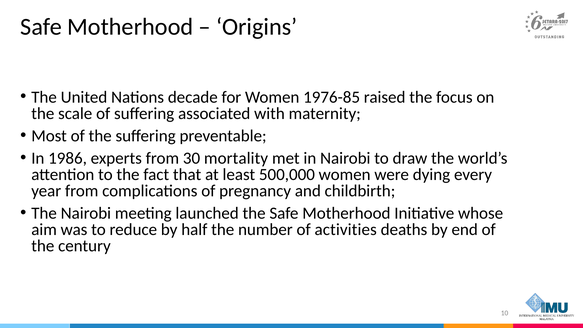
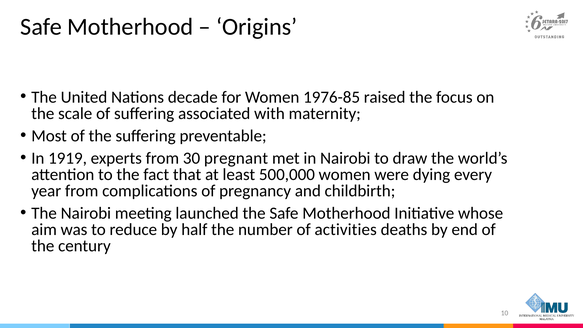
1986: 1986 -> 1919
mortality: mortality -> pregnant
